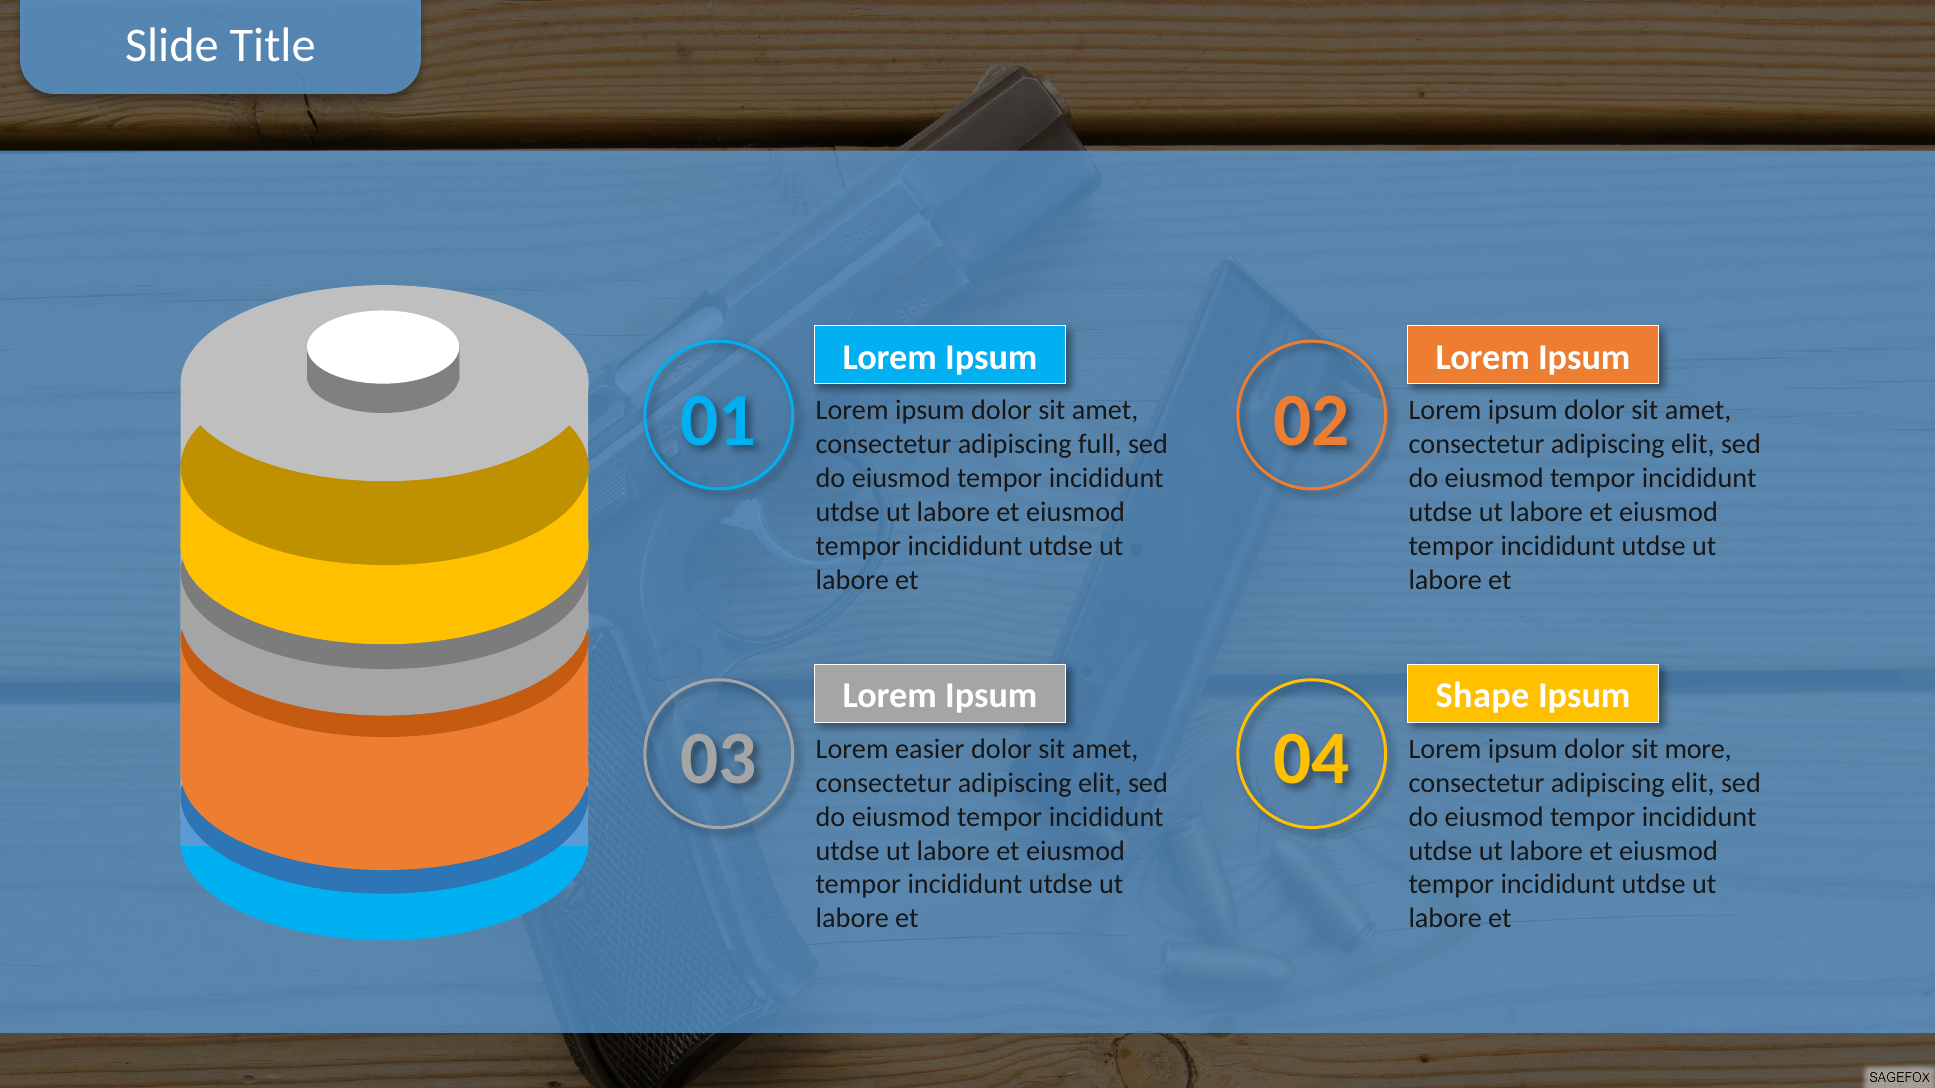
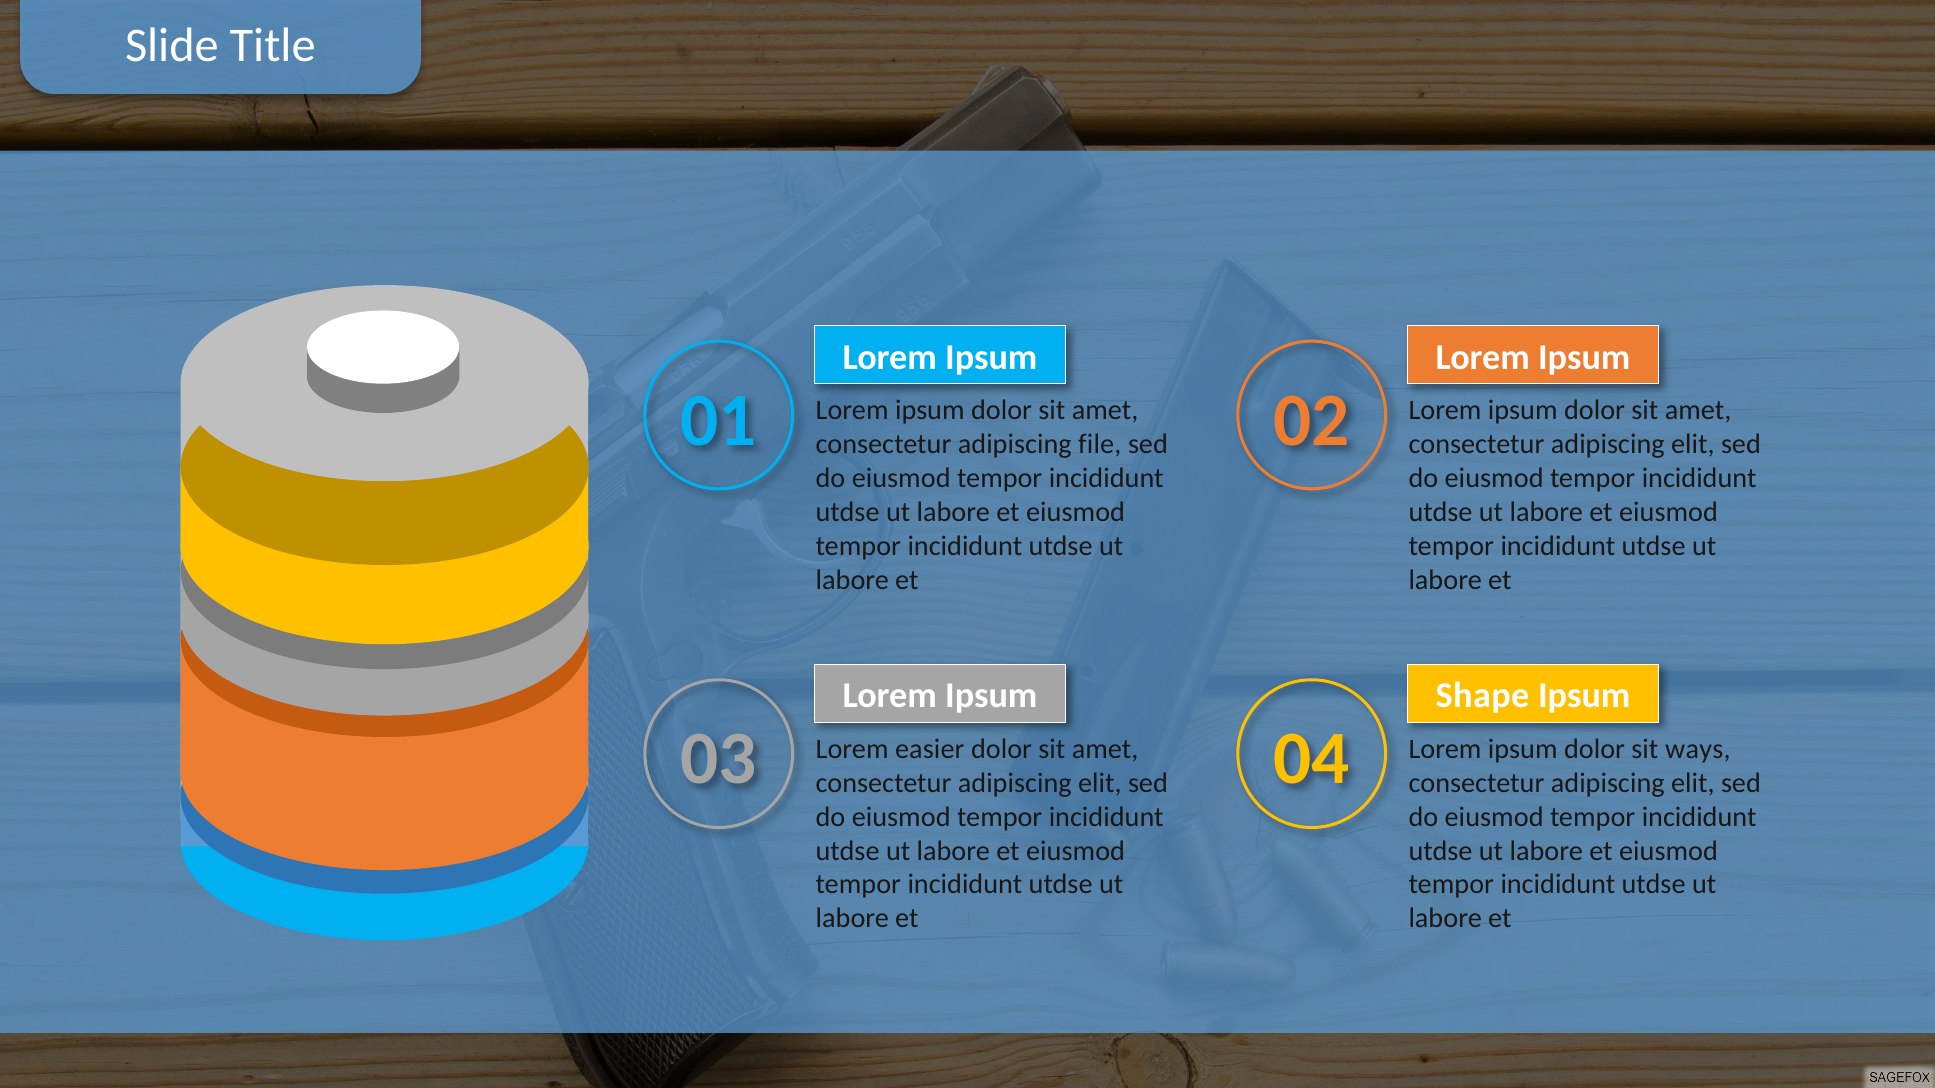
full: full -> file
more: more -> ways
